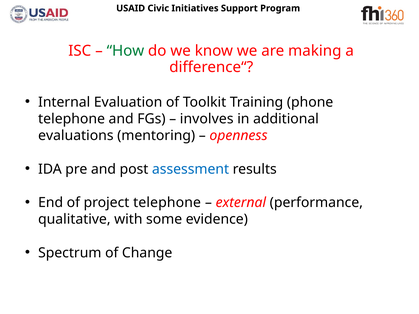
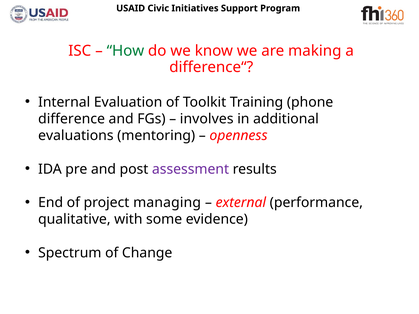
telephone at (72, 119): telephone -> difference
assessment colour: blue -> purple
project telephone: telephone -> managing
